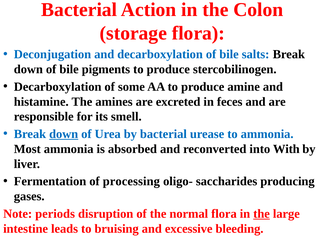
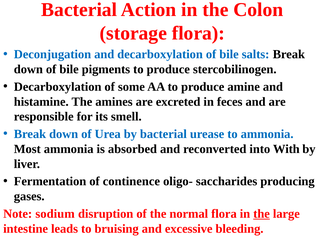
down at (64, 134) underline: present -> none
processing: processing -> continence
periods: periods -> sodium
